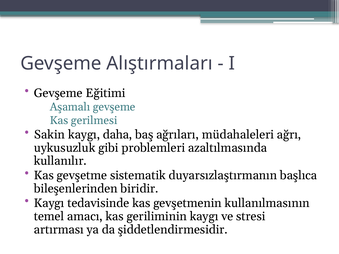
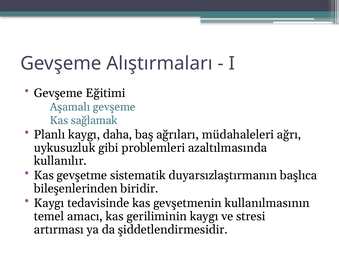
gerilmesi: gerilmesi -> sağlamak
Sakin: Sakin -> Planlı
